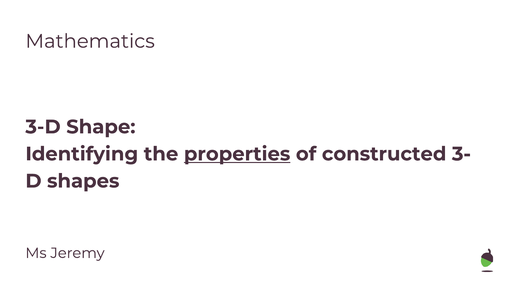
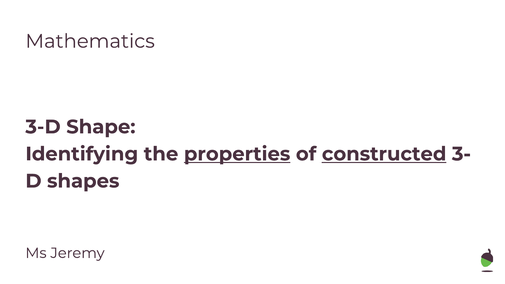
constructed underline: none -> present
